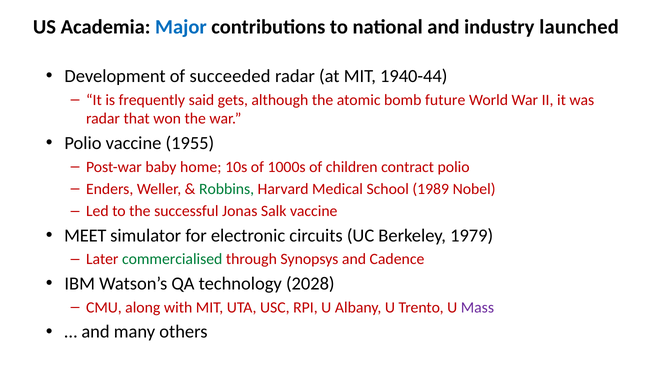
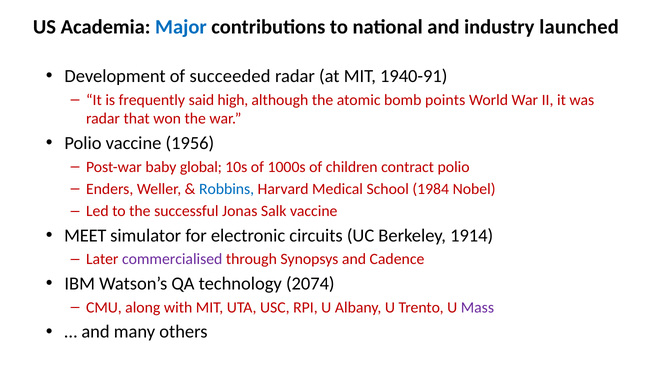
1940-44: 1940-44 -> 1940-91
gets: gets -> high
future: future -> points
1955: 1955 -> 1956
home: home -> global
Robbins colour: green -> blue
1989: 1989 -> 1984
1979: 1979 -> 1914
commercialised colour: green -> purple
2028: 2028 -> 2074
